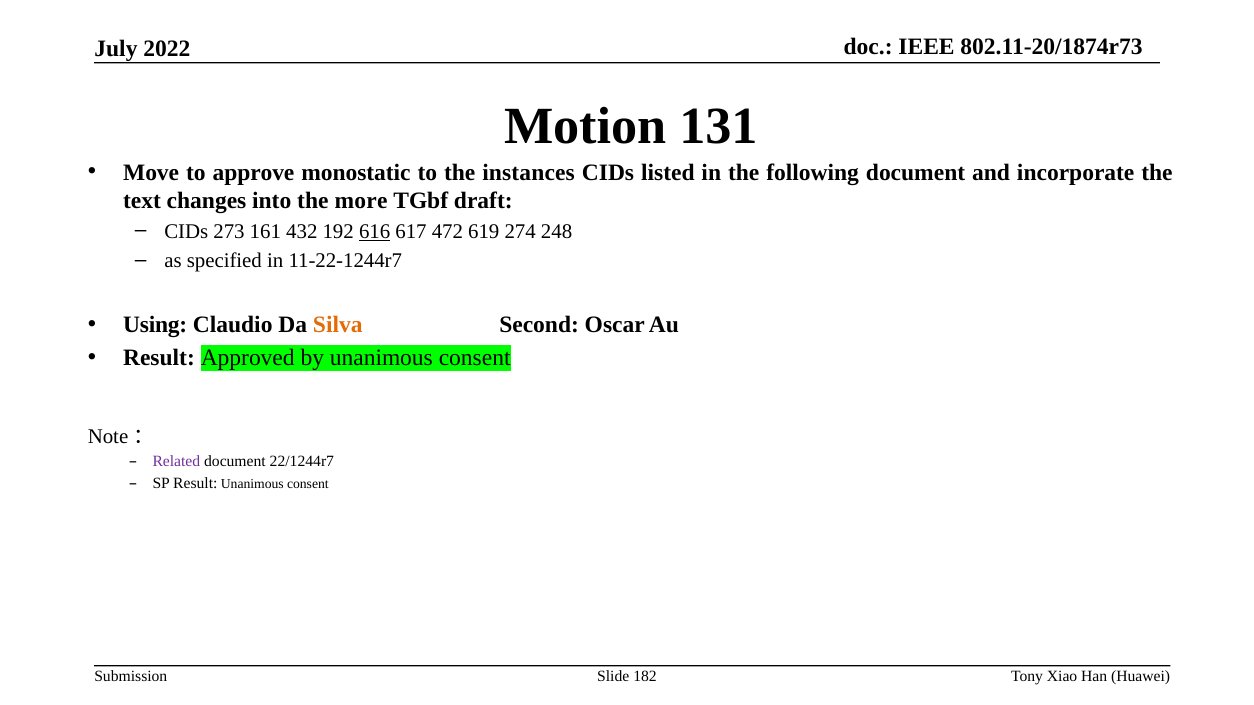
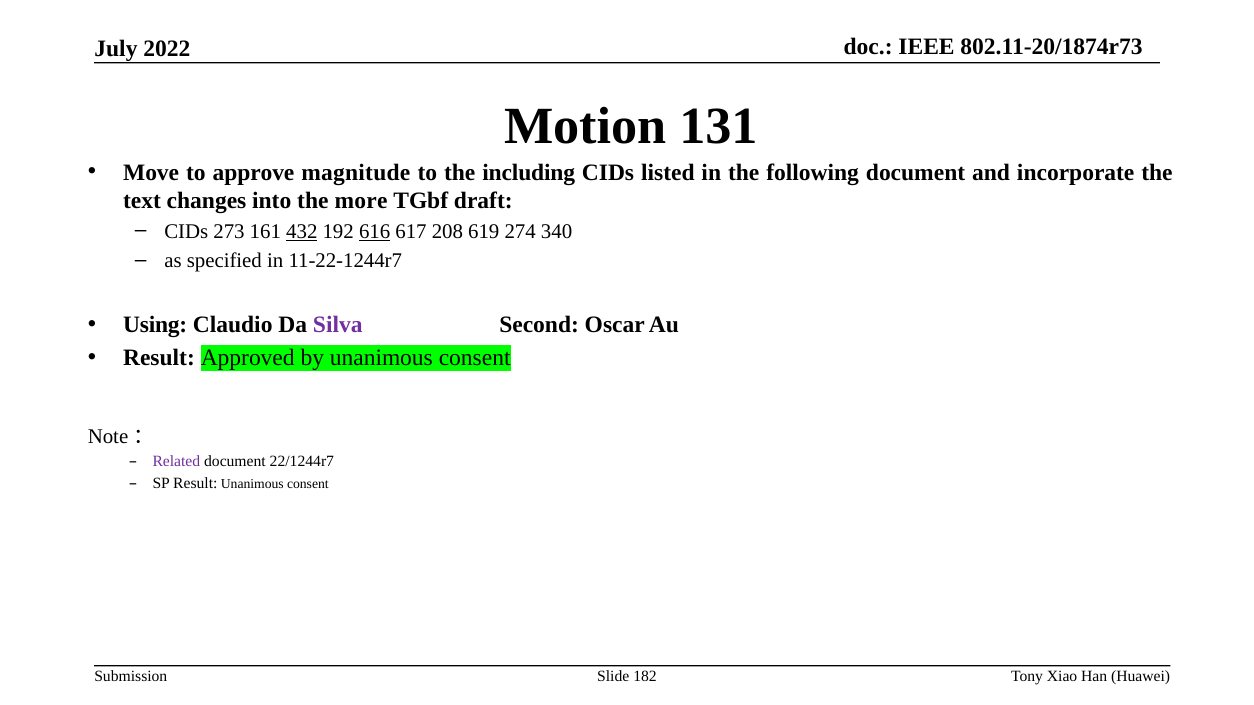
monostatic: monostatic -> magnitude
instances: instances -> including
432 underline: none -> present
472: 472 -> 208
248: 248 -> 340
Silva colour: orange -> purple
